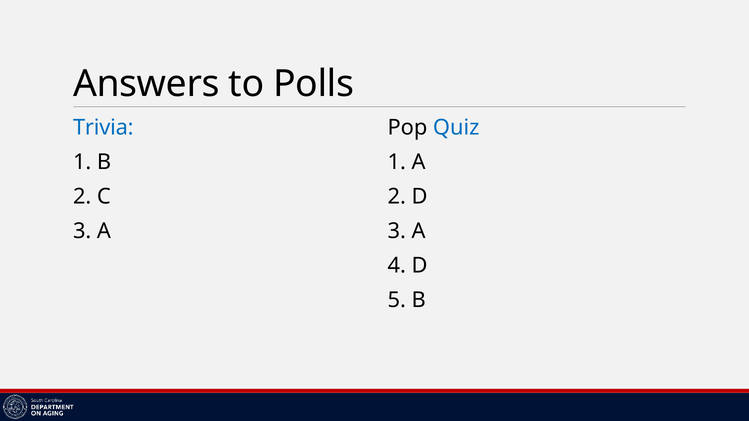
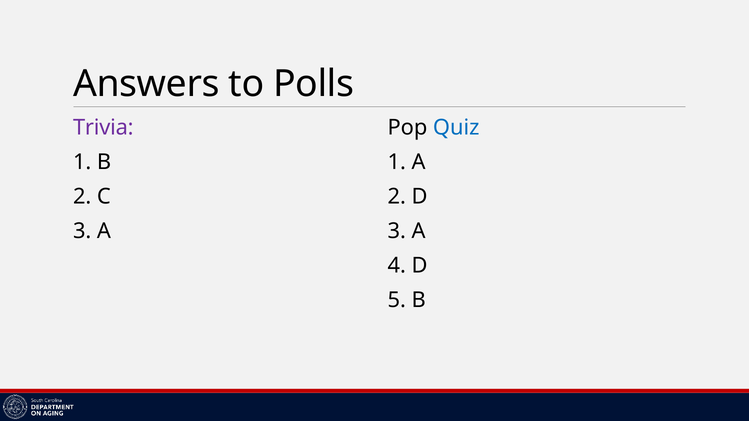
Trivia colour: blue -> purple
